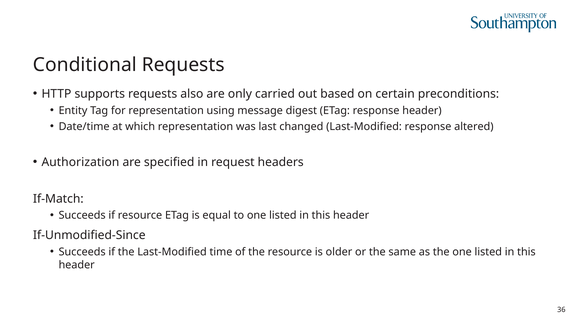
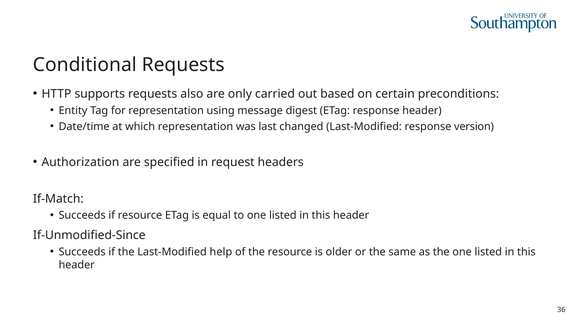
altered: altered -> version
time: time -> help
